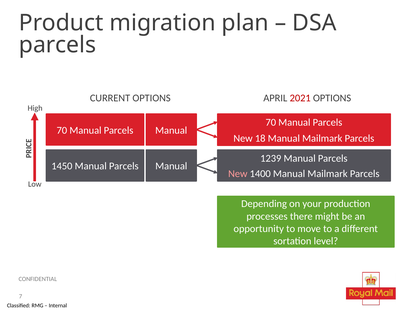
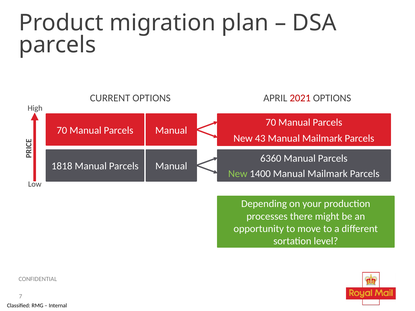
18: 18 -> 43
1239: 1239 -> 6360
1450: 1450 -> 1818
New at (238, 174) colour: pink -> light green
